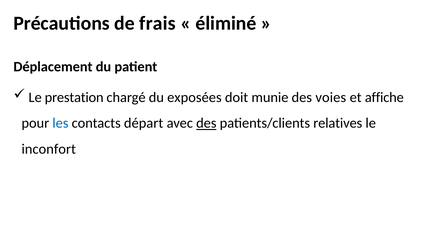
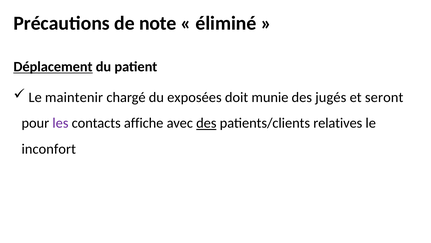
frais: frais -> note
Déplacement underline: none -> present
prestation: prestation -> maintenir
voies: voies -> jugés
affiche: affiche -> seront
les colour: blue -> purple
départ: départ -> affiche
